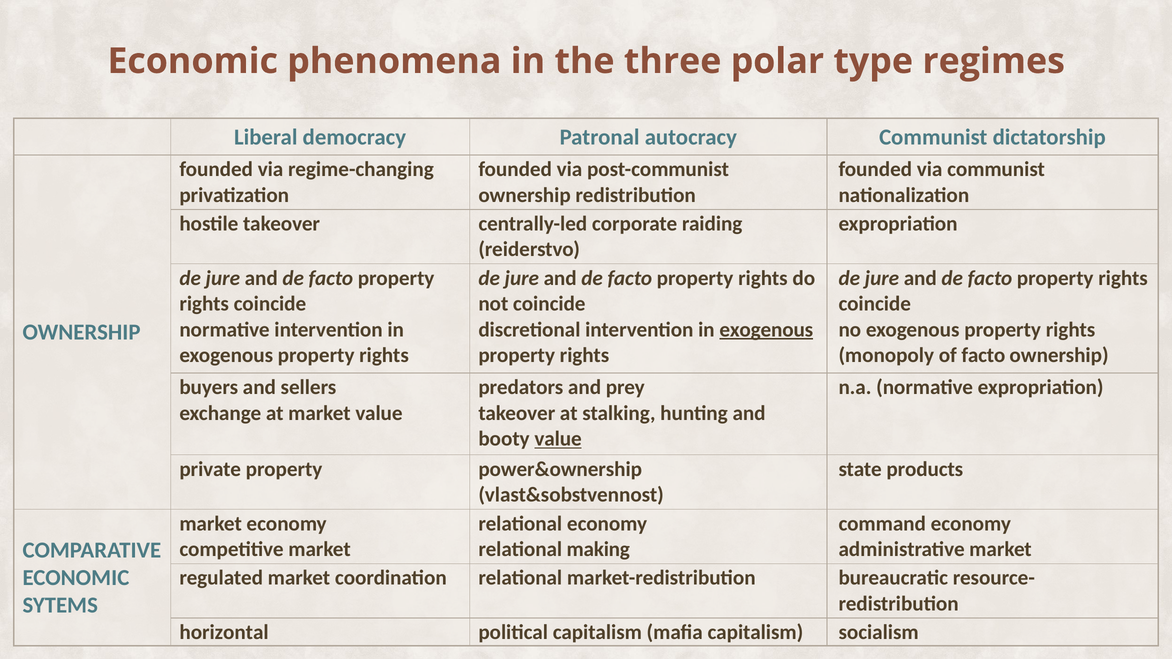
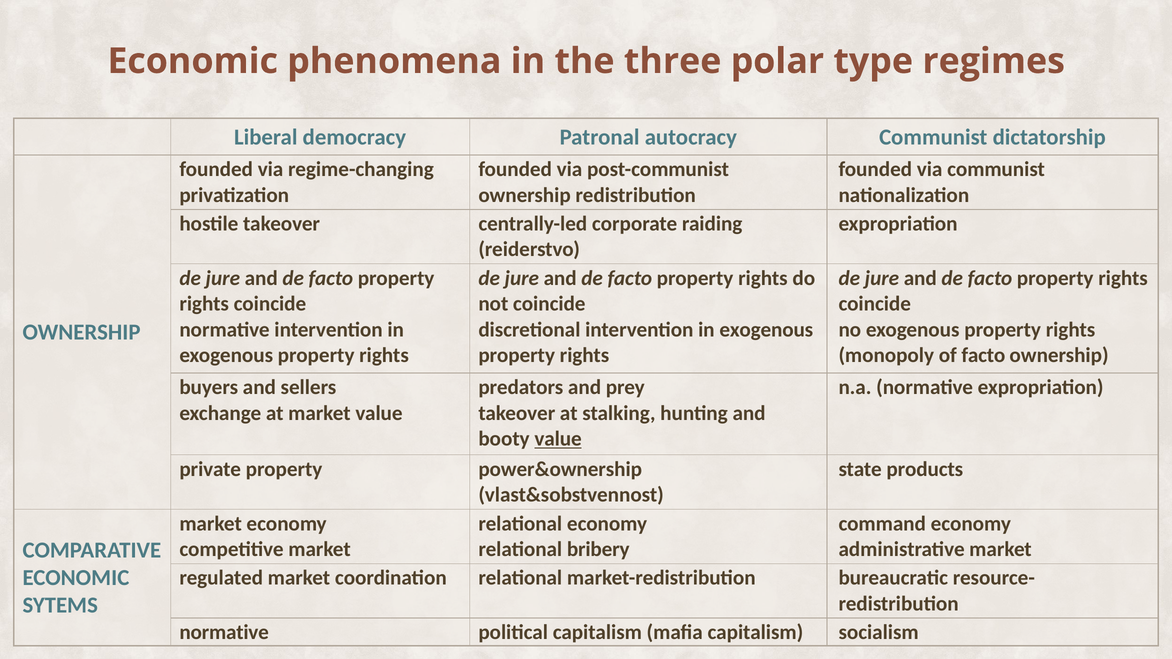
exogenous at (766, 330) underline: present -> none
making: making -> bribery
horizontal at (224, 633): horizontal -> normative
